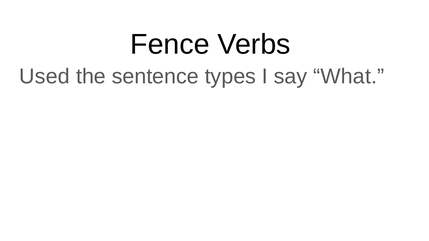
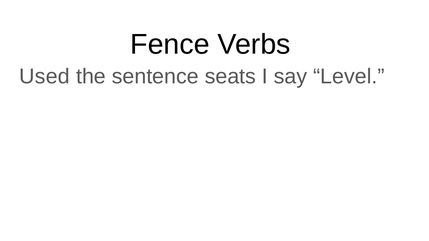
types: types -> seats
What: What -> Level
